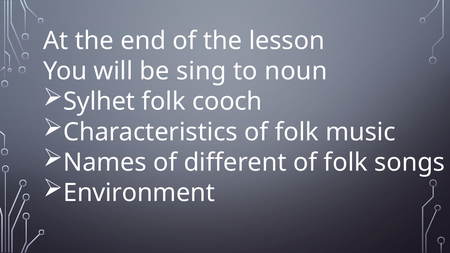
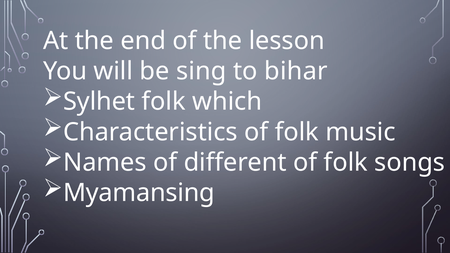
noun: noun -> bihar
cooch: cooch -> which
Environment: Environment -> Myamansing
